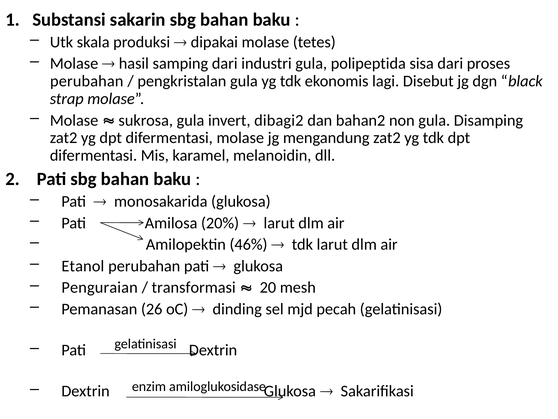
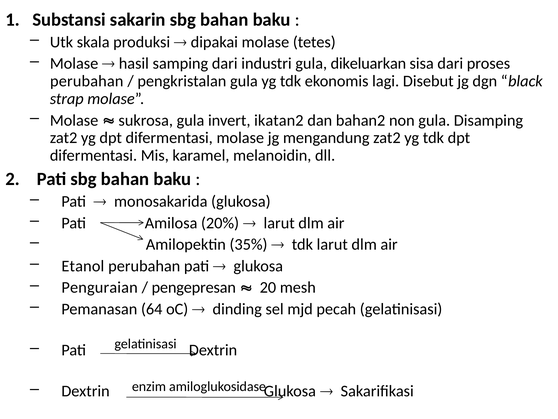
polipeptida: polipeptida -> dikeluarkan
dibagi2: dibagi2 -> ikatan2
46%: 46% -> 35%
transformasi: transformasi -> pengepresan
26: 26 -> 64
